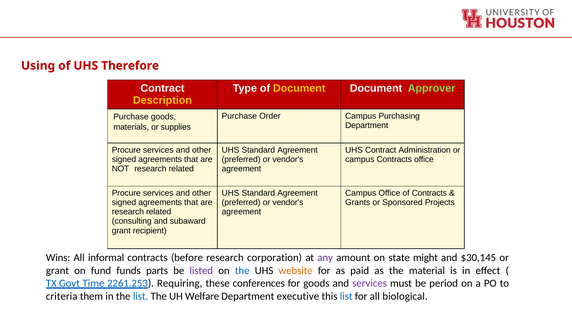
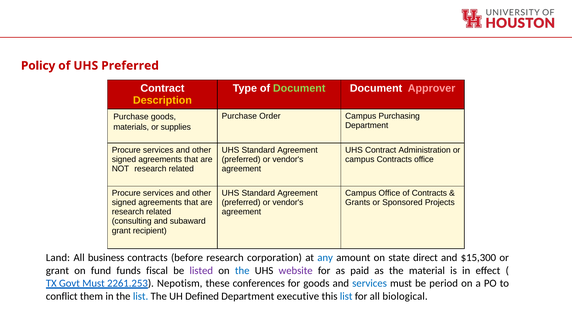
Using: Using -> Policy
UHS Therefore: Therefore -> Preferred
Document at (299, 88) colour: yellow -> light green
Approver colour: light green -> pink
Wins: Wins -> Land
informal: informal -> business
any colour: purple -> blue
might: might -> direct
$30,145: $30,145 -> $15,300
parts: parts -> fiscal
website colour: orange -> purple
Govt Time: Time -> Must
Requiring: Requiring -> Nepotism
services at (370, 283) colour: purple -> blue
criteria: criteria -> conflict
Welfare: Welfare -> Defined
